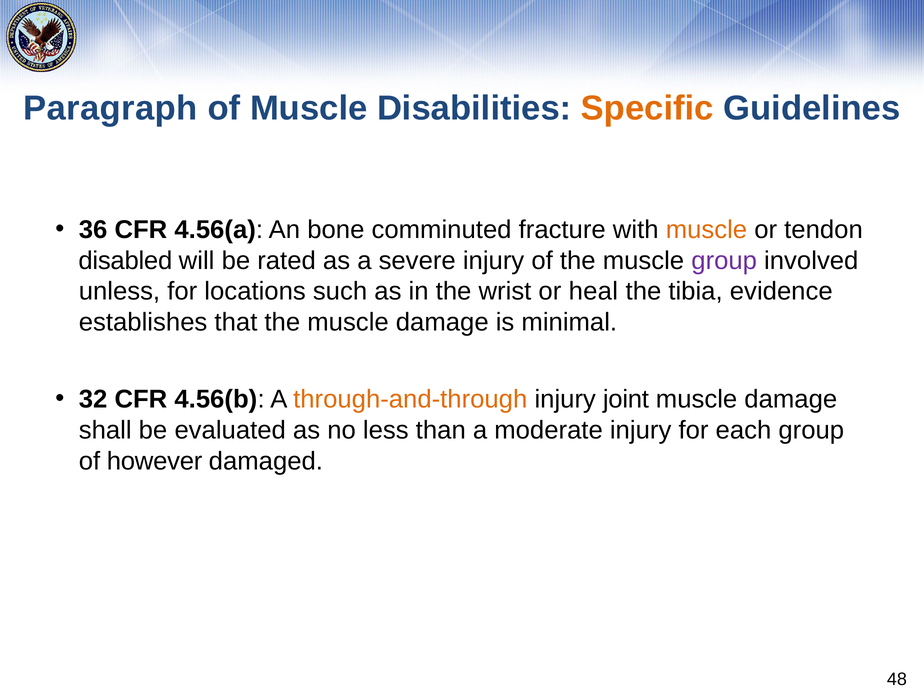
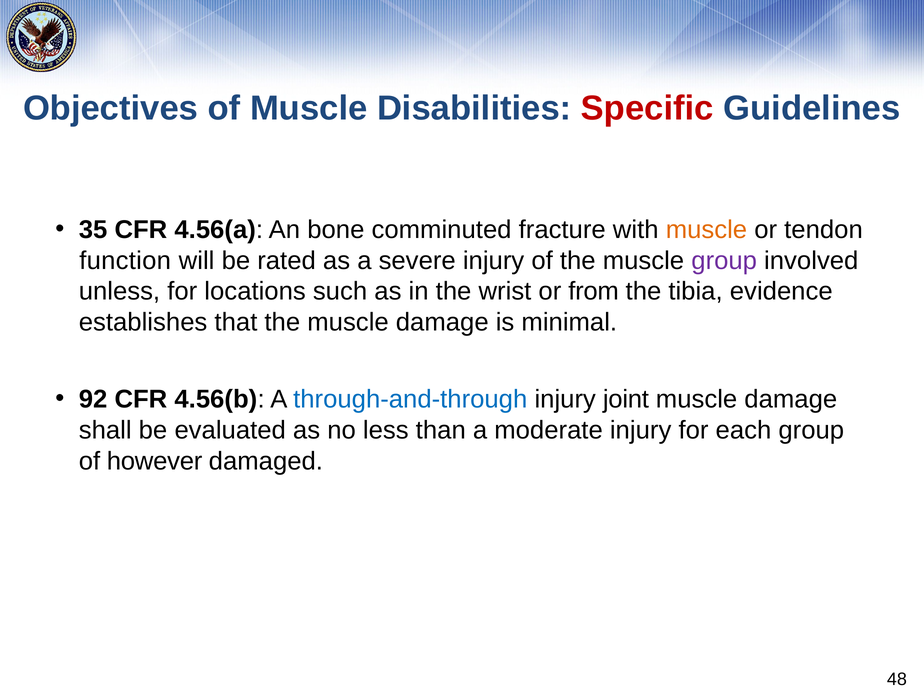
Paragraph: Paragraph -> Objectives
Specific colour: orange -> red
36: 36 -> 35
disabled: disabled -> function
heal: heal -> from
32: 32 -> 92
through-and-through colour: orange -> blue
